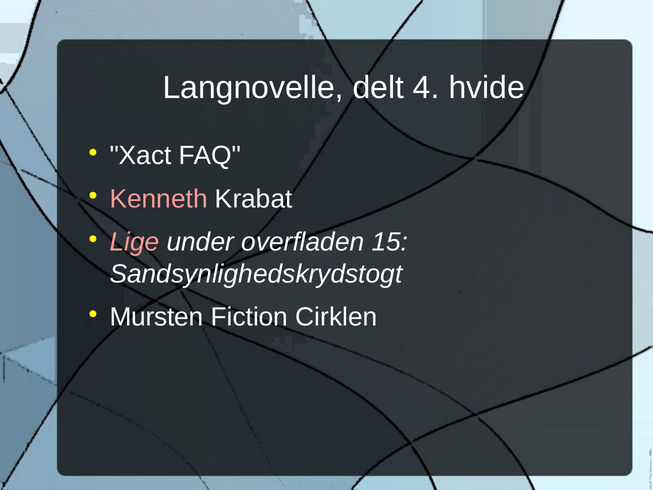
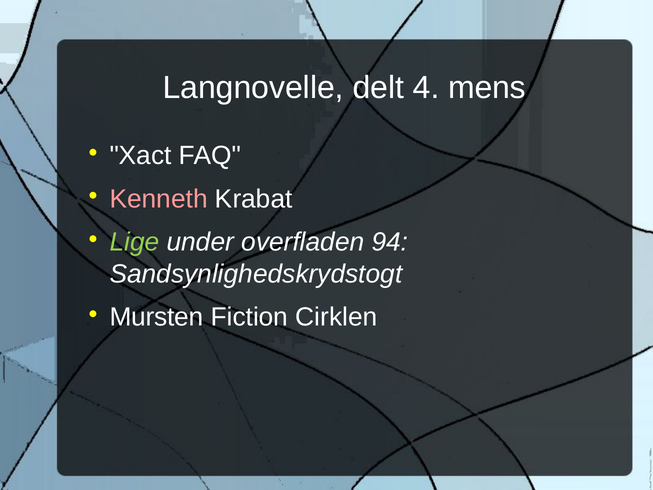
hvide: hvide -> mens
Lige colour: pink -> light green
15: 15 -> 94
